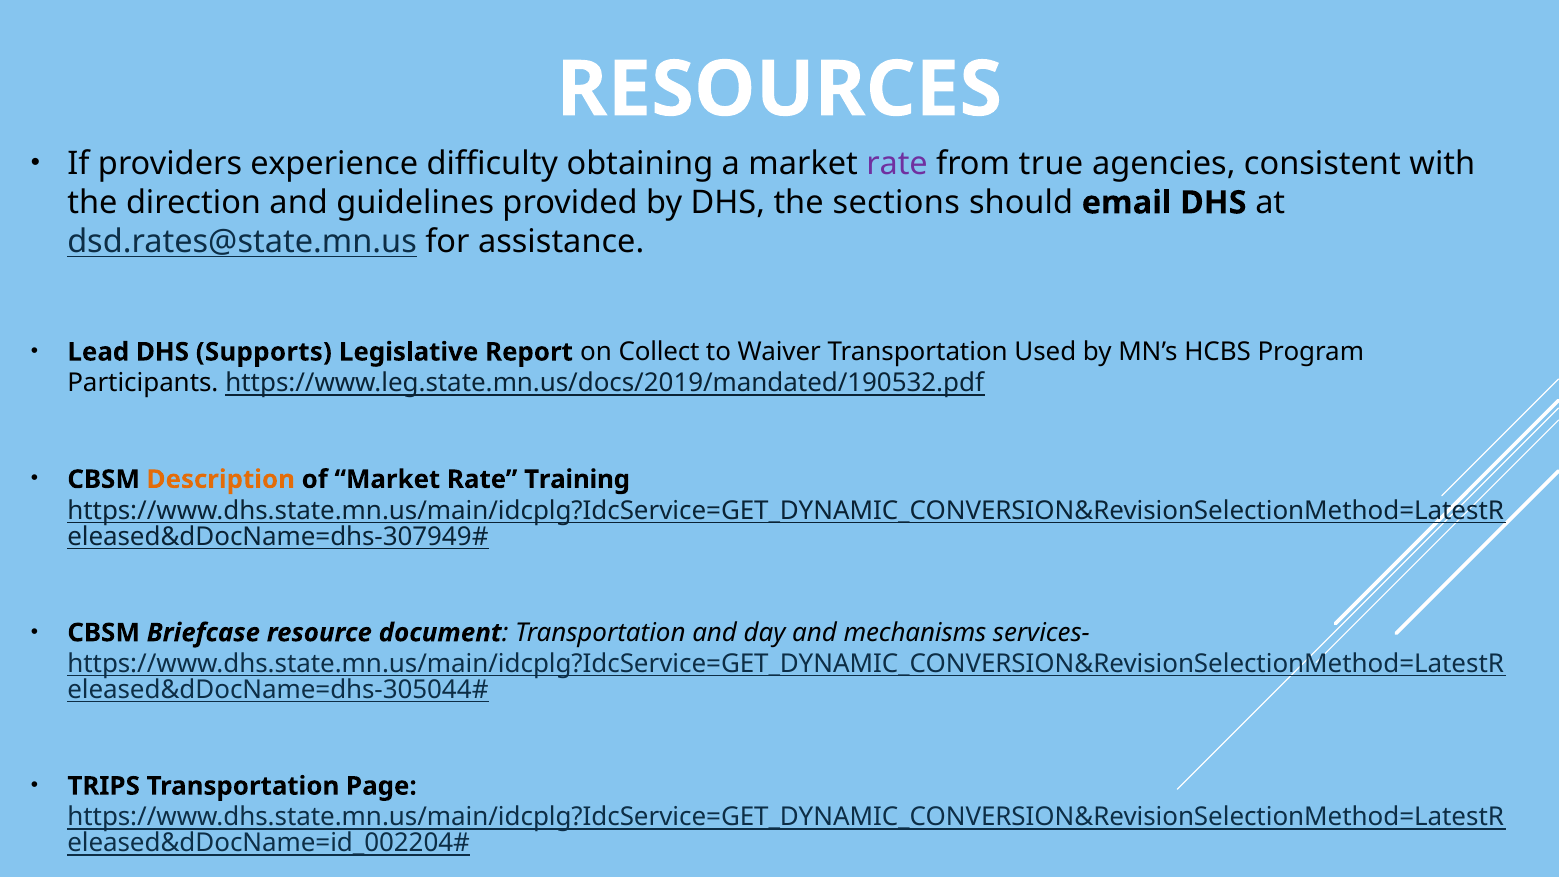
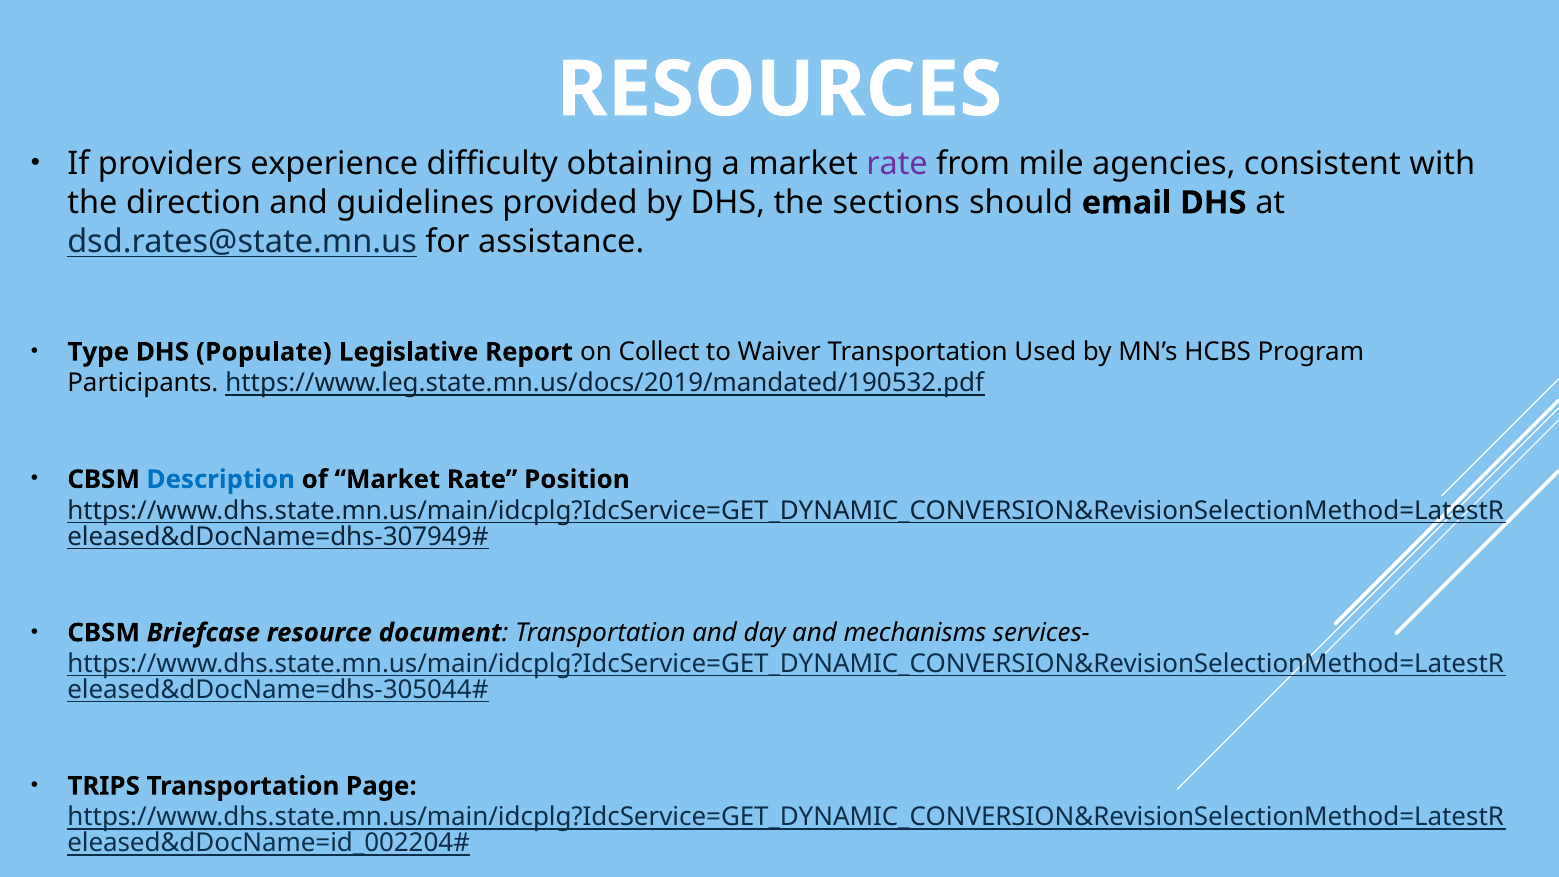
true: true -> mile
Lead: Lead -> Type
Supports: Supports -> Populate
Description colour: orange -> blue
Training: Training -> Position
